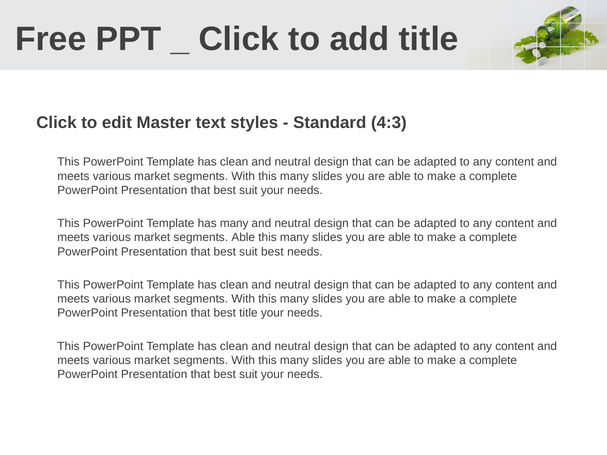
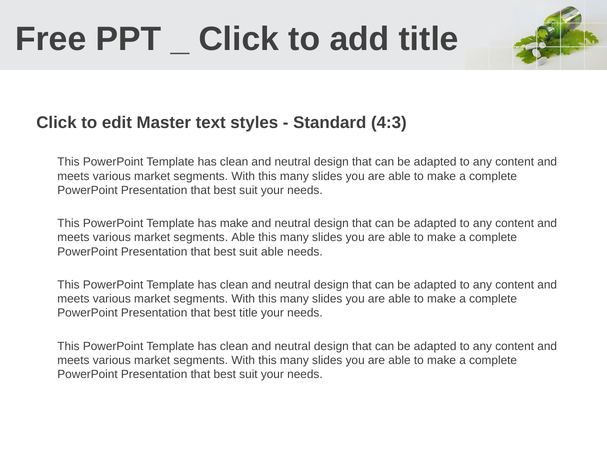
has many: many -> make
suit best: best -> able
